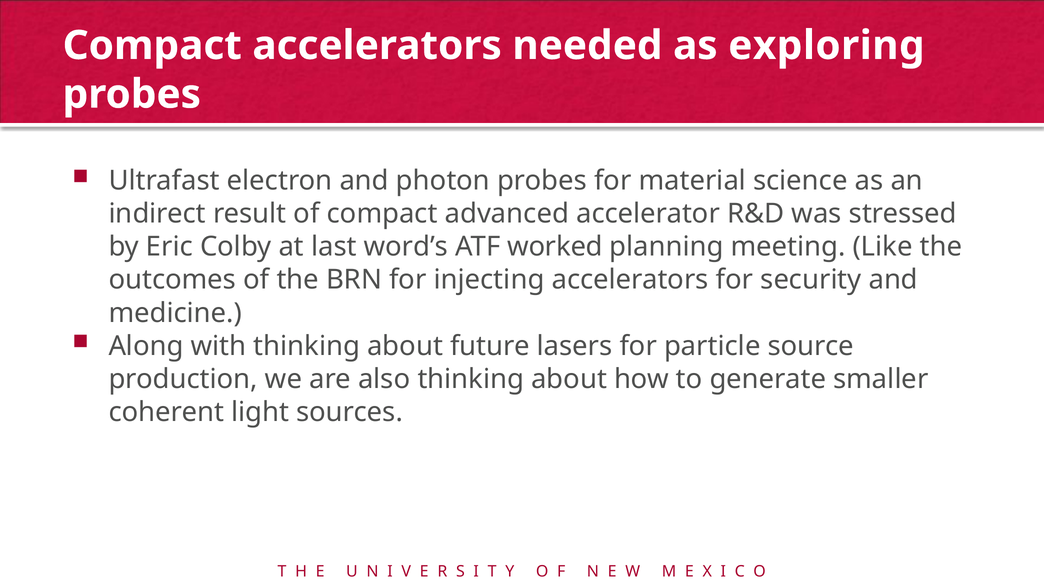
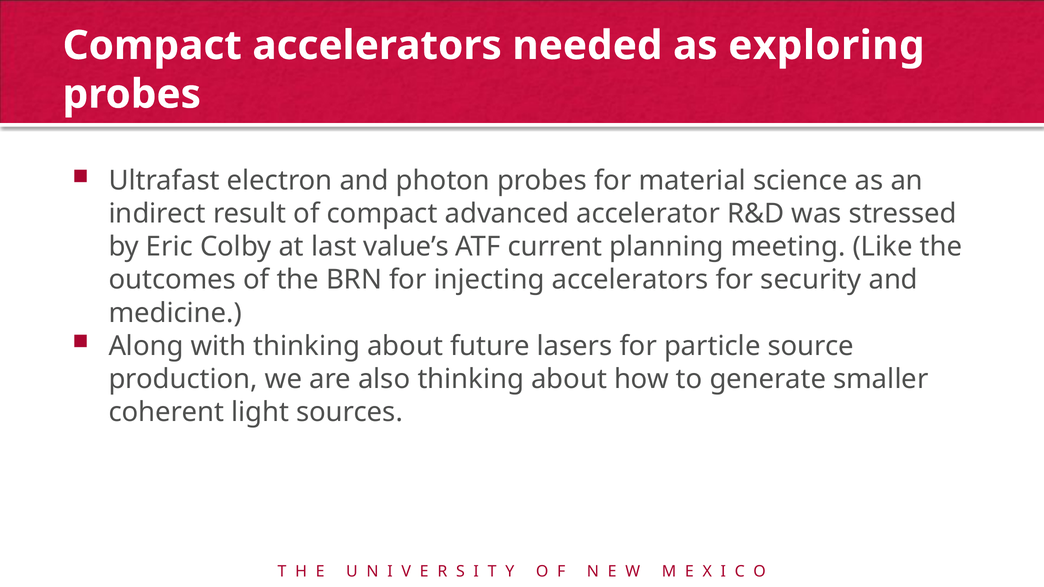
word’s: word’s -> value’s
worked: worked -> current
